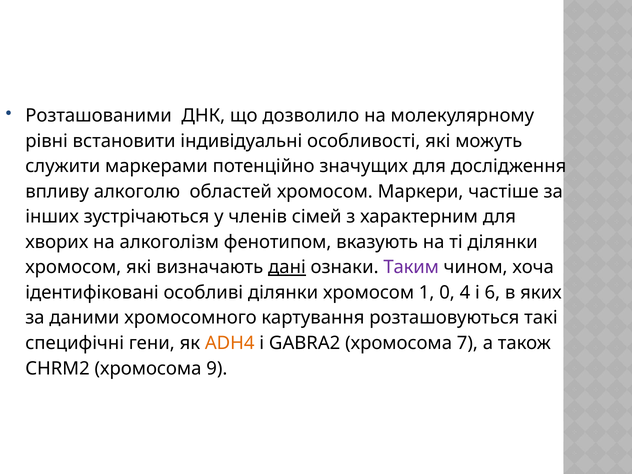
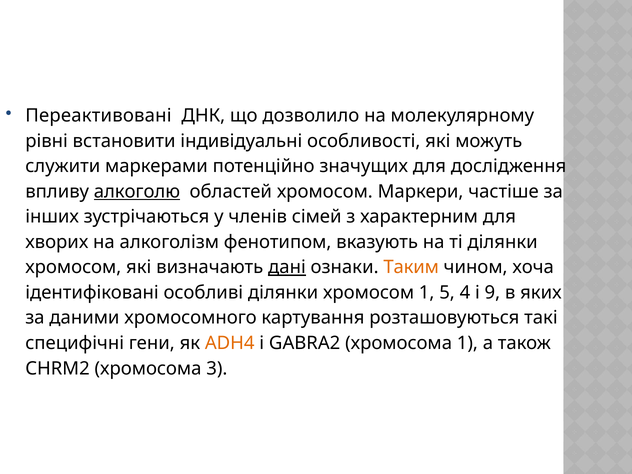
Розташованими: Розташованими -> Переактивовані
алкоголю underline: none -> present
Таким colour: purple -> orange
0: 0 -> 5
6: 6 -> 9
хромосома 7: 7 -> 1
9: 9 -> 3
